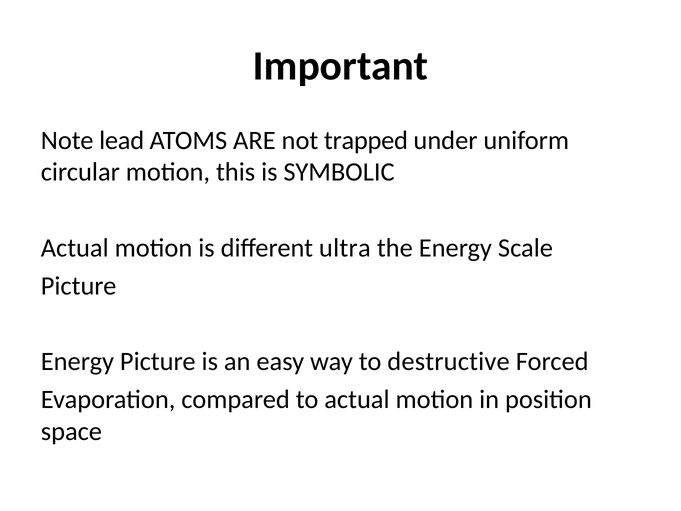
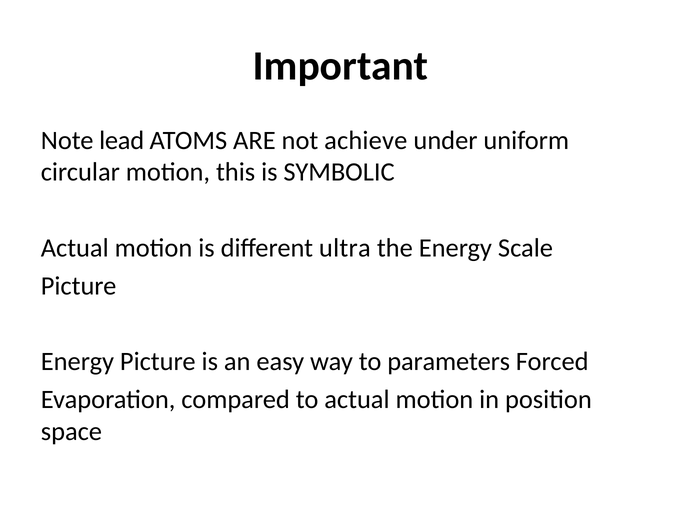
trapped: trapped -> achieve
destructive: destructive -> parameters
